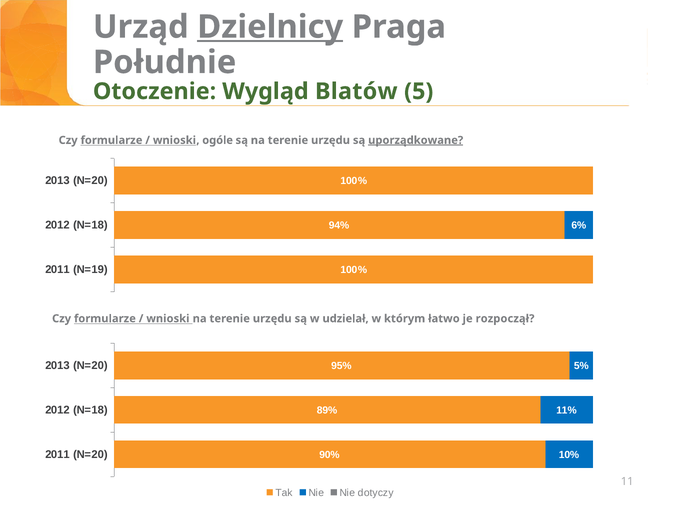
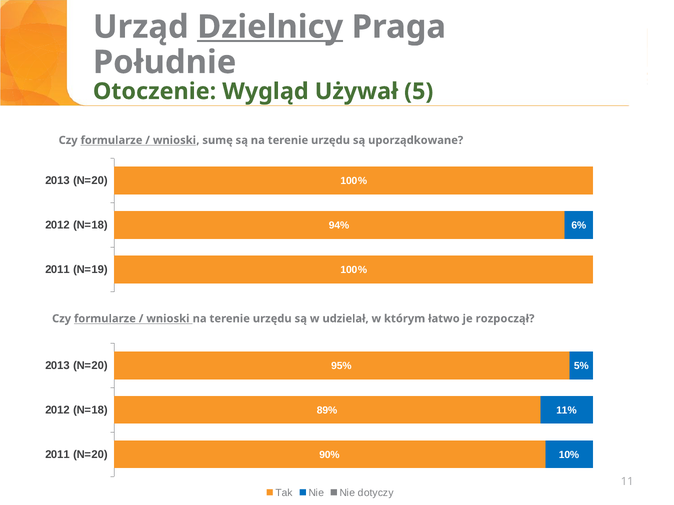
Blatów: Blatów -> Używał
ogóle: ogóle -> sumę
uporządkowane underline: present -> none
